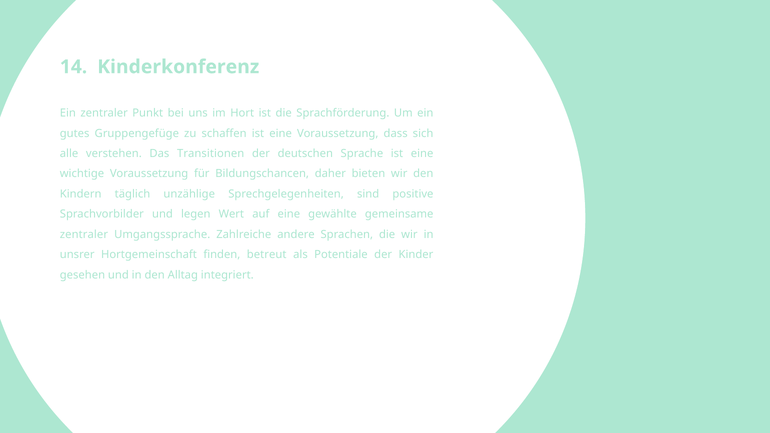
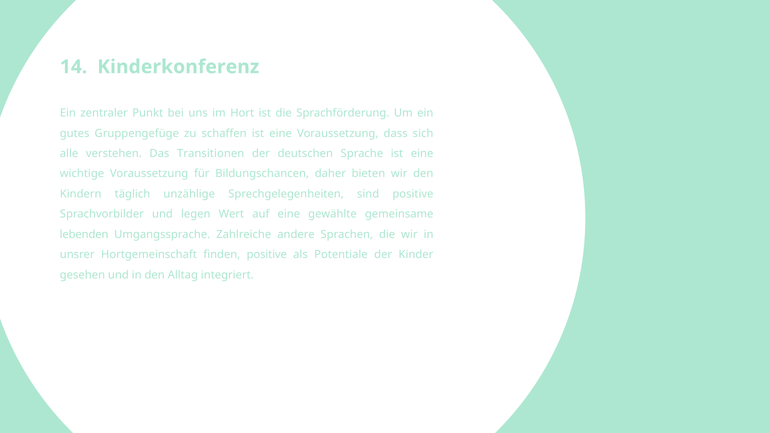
zentraler at (84, 234): zentraler -> lebenden
finden betreut: betreut -> positive
